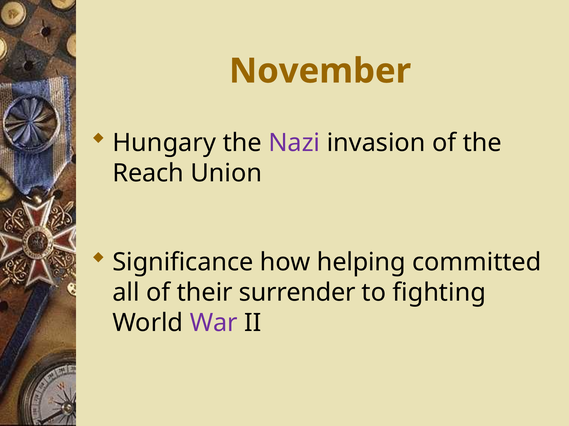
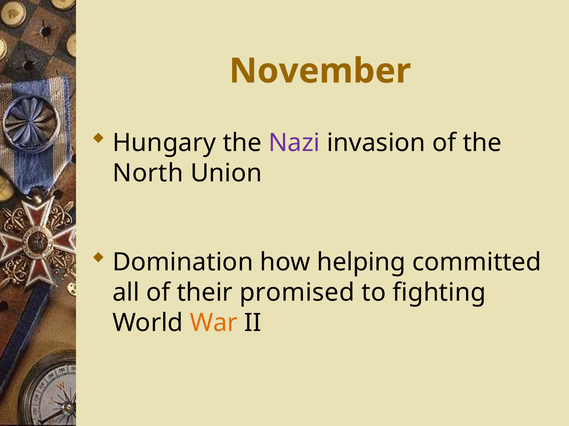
Reach: Reach -> North
Significance: Significance -> Domination
surrender: surrender -> promised
War colour: purple -> orange
